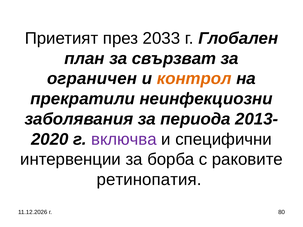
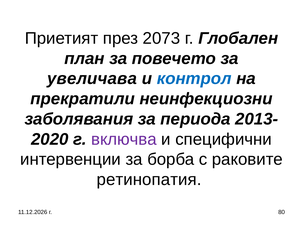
2033: 2033 -> 2073
свързват: свързват -> повечето
ограничен: ограничен -> увеличава
контрол colour: orange -> blue
